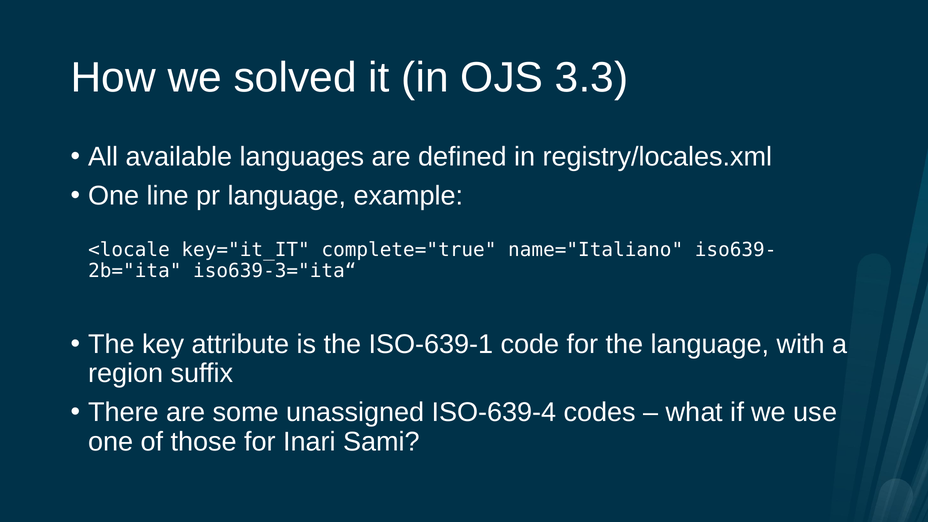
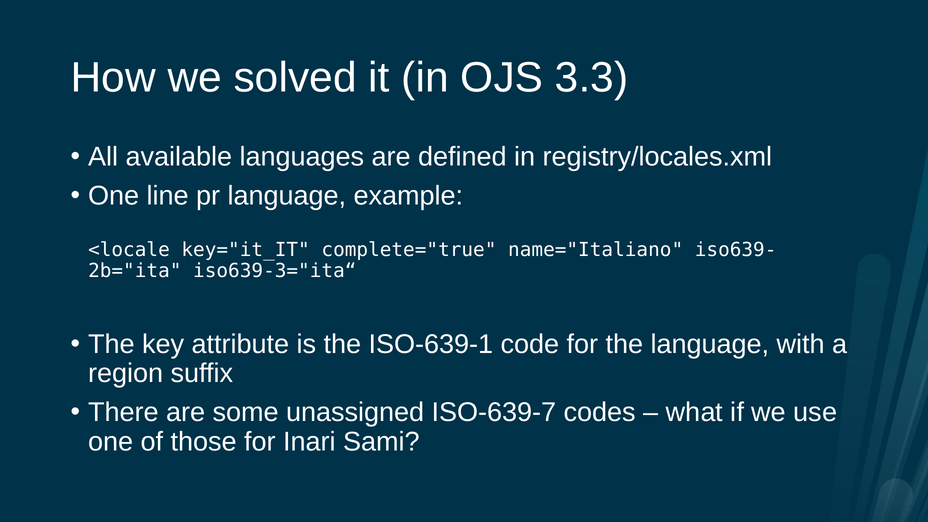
ISO-639-4: ISO-639-4 -> ISO-639-7
